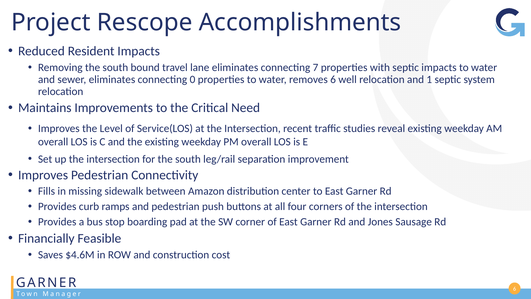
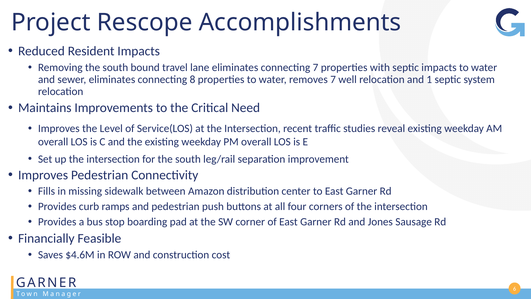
0: 0 -> 8
removes 6: 6 -> 7
